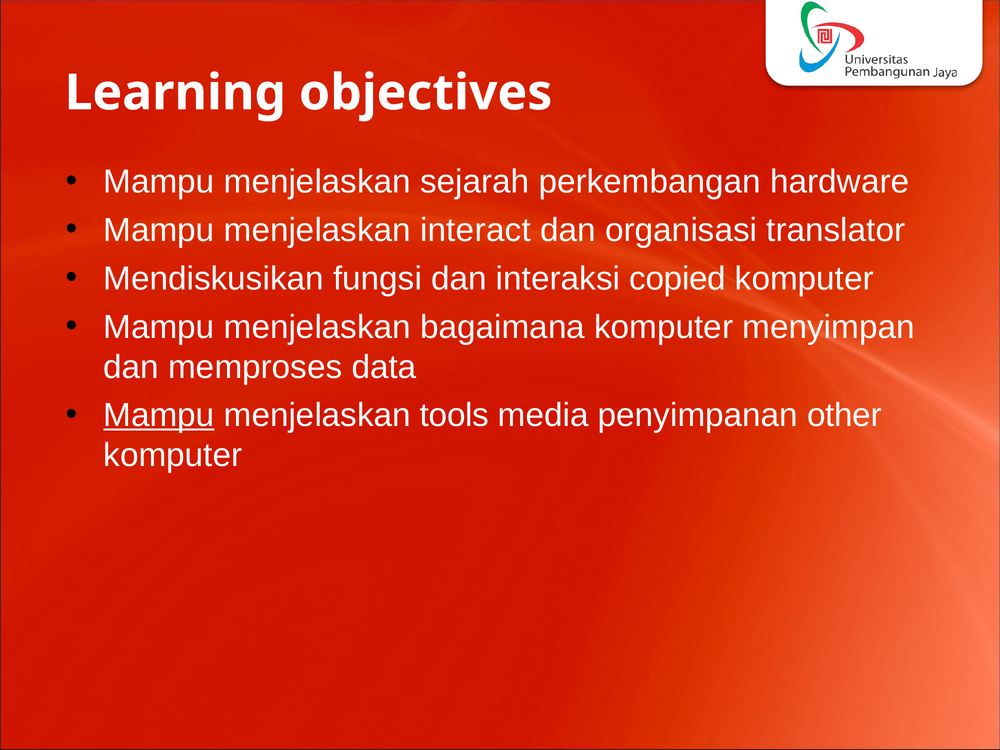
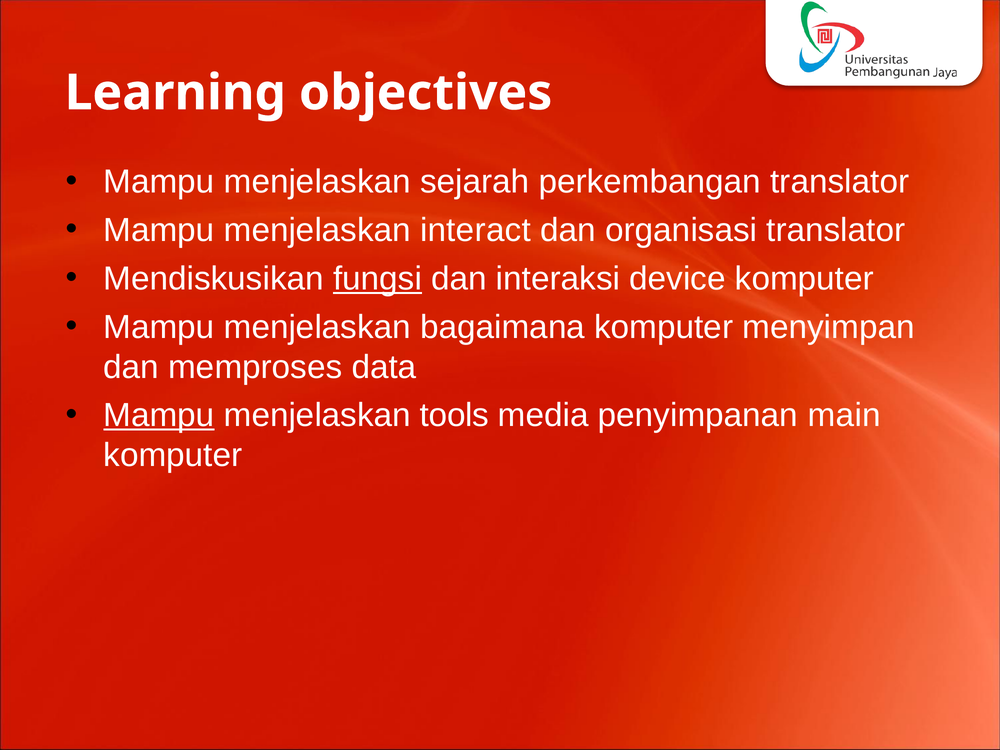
perkembangan hardware: hardware -> translator
fungsi underline: none -> present
copied: copied -> device
other: other -> main
